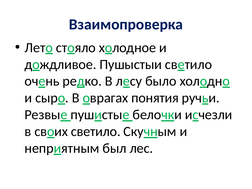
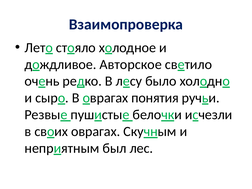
Пушыстыи: Пушыстыи -> Авторское
своих светило: светило -> оврагах
